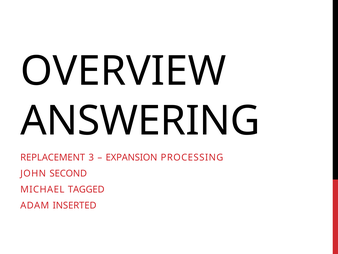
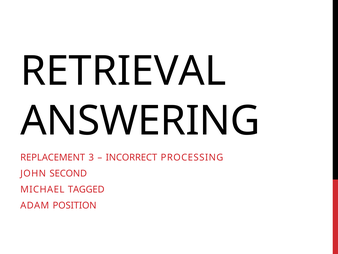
OVERVIEW: OVERVIEW -> RETRIEVAL
EXPANSION: EXPANSION -> INCORRECT
INSERTED: INSERTED -> POSITION
